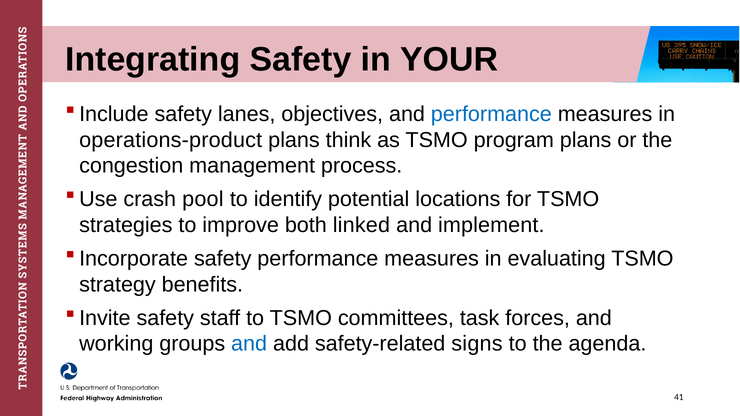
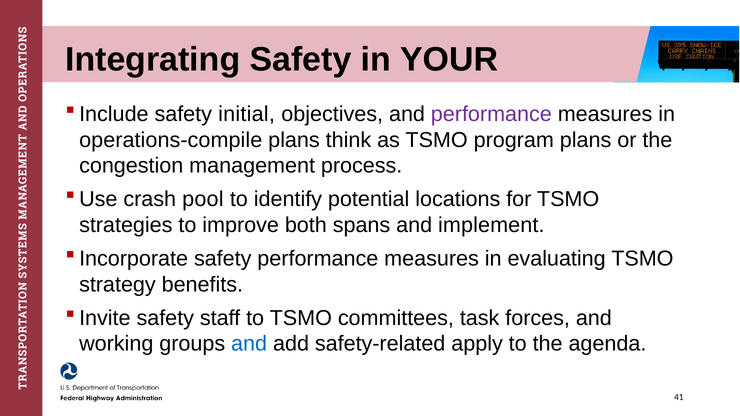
lanes: lanes -> initial
performance at (491, 114) colour: blue -> purple
operations-product: operations-product -> operations-compile
linked: linked -> spans
signs: signs -> apply
